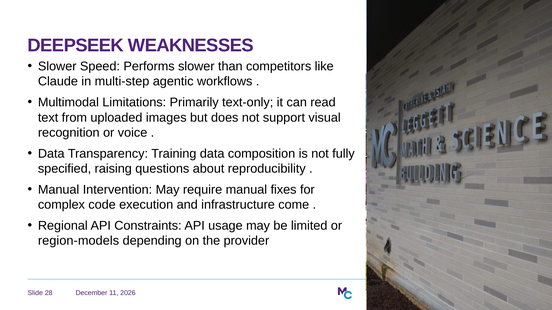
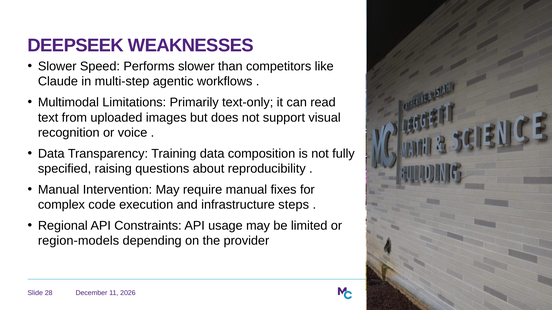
come: come -> steps
